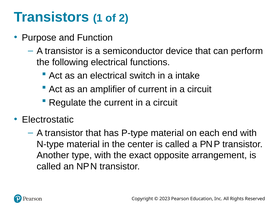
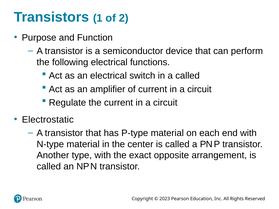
a intake: intake -> called
